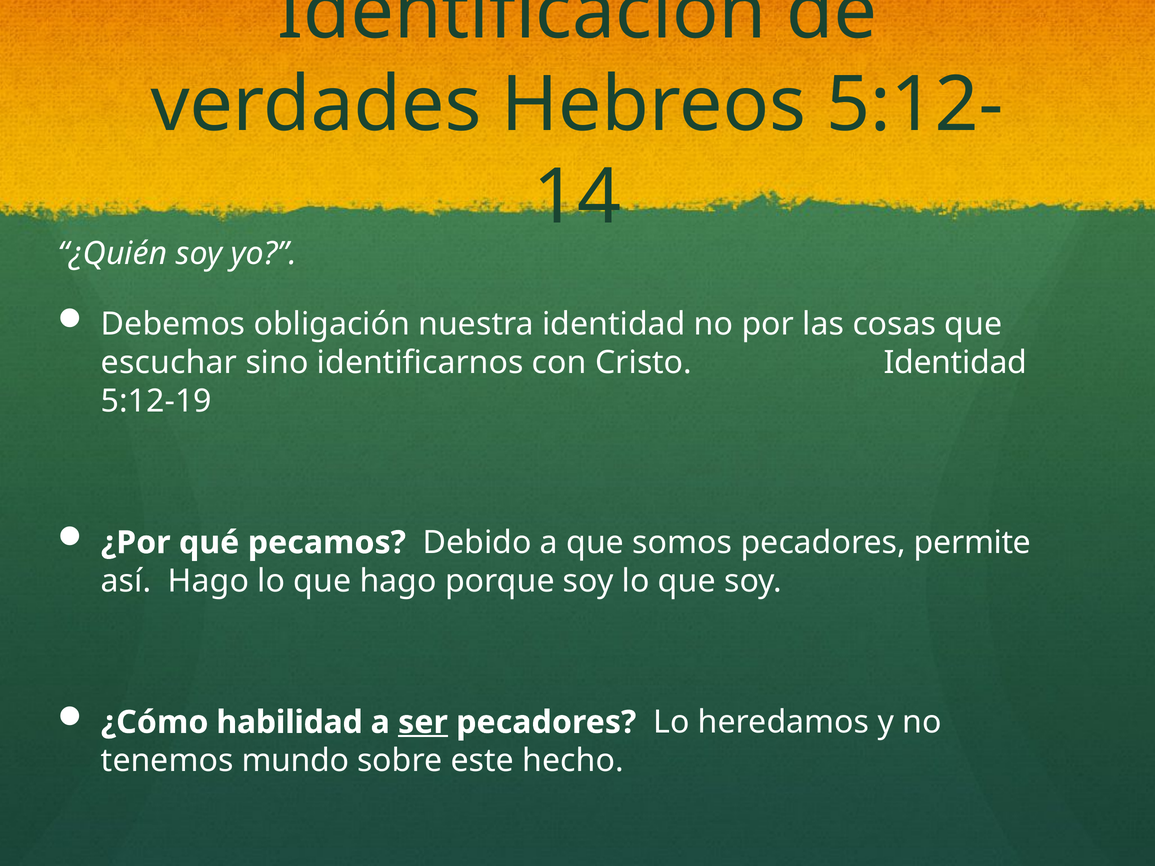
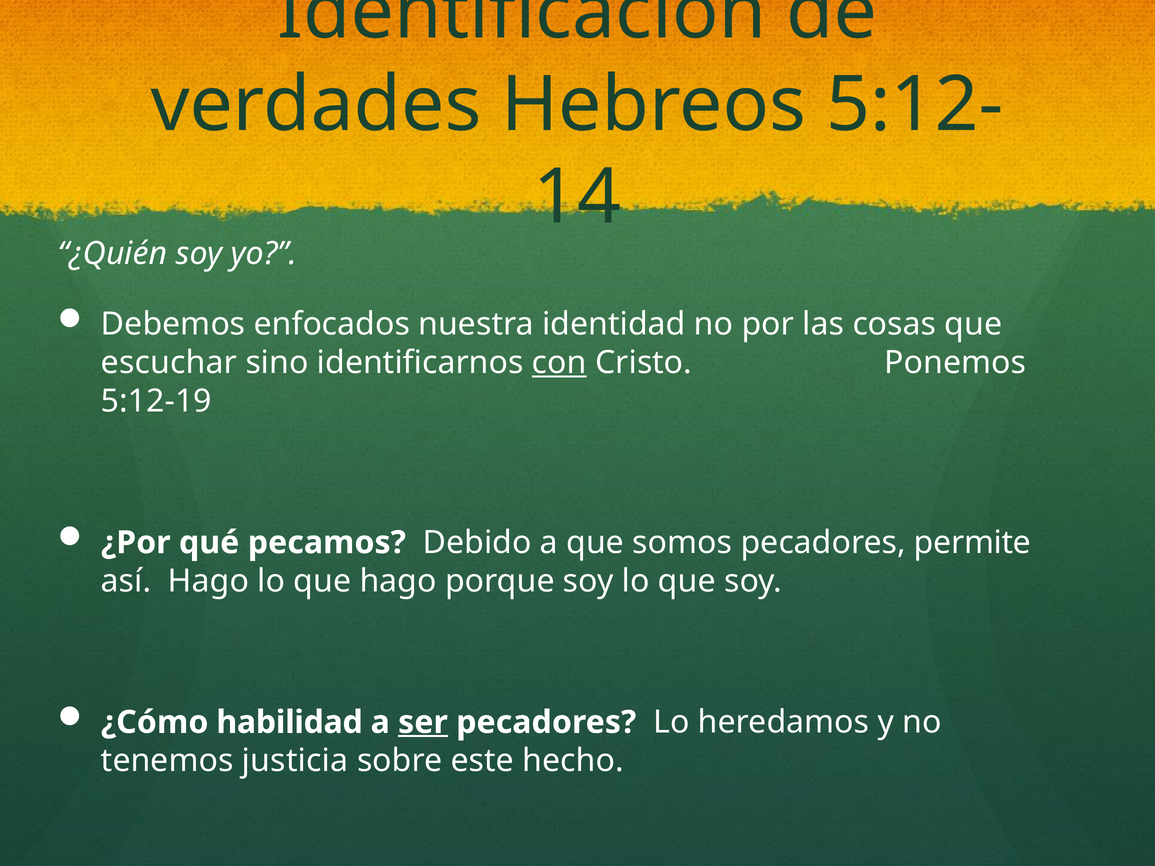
obligación: obligación -> enfocados
con underline: none -> present
Cristo Identidad: Identidad -> Ponemos
mundo: mundo -> justicia
